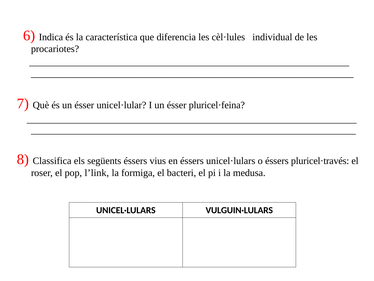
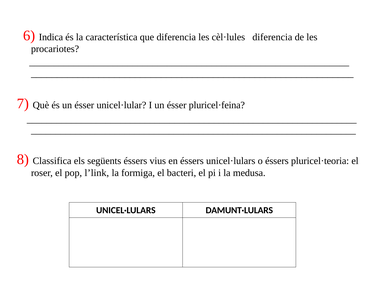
cèl·lules individual: individual -> diferencia
pluricel·través: pluricel·través -> pluricel·teoria
VULGUIN·LULARS: VULGUIN·LULARS -> DAMUNT·LULARS
